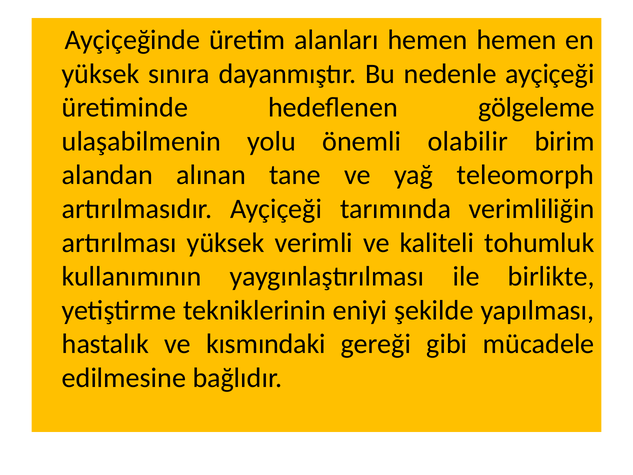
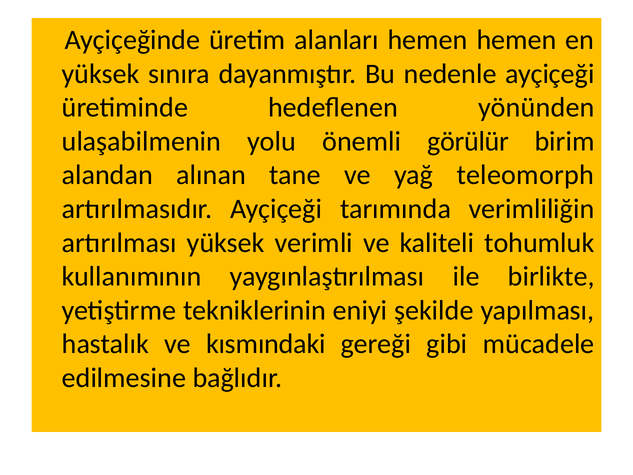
gölgeleme: gölgeleme -> yönünden
olabilir: olabilir -> görülür
